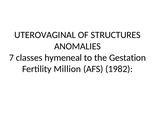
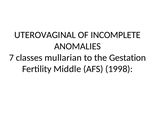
STRUCTURES: STRUCTURES -> INCOMPLETE
hymeneal: hymeneal -> mullarian
Million: Million -> Middle
1982: 1982 -> 1998
